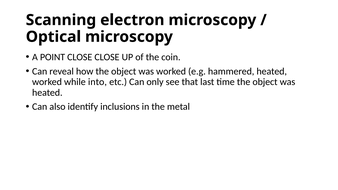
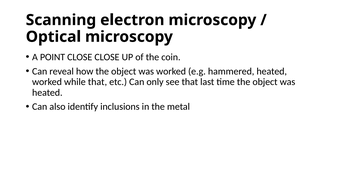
while into: into -> that
